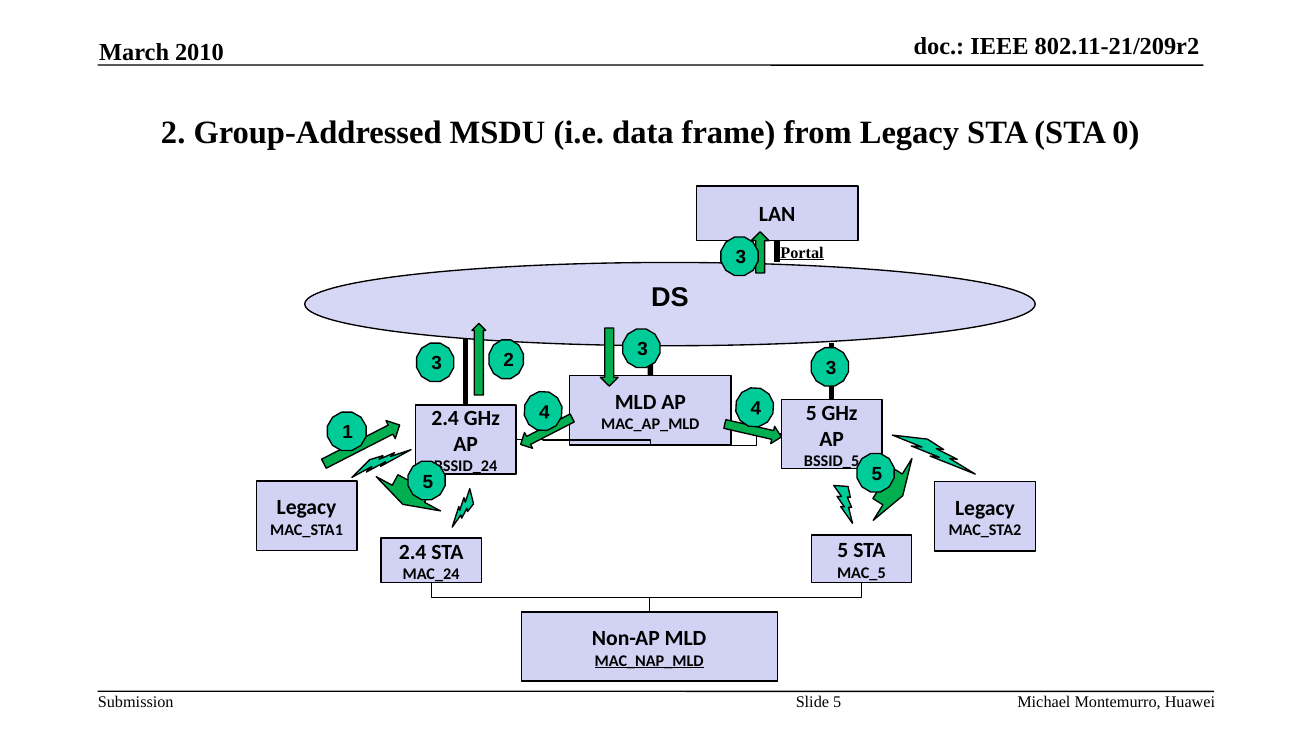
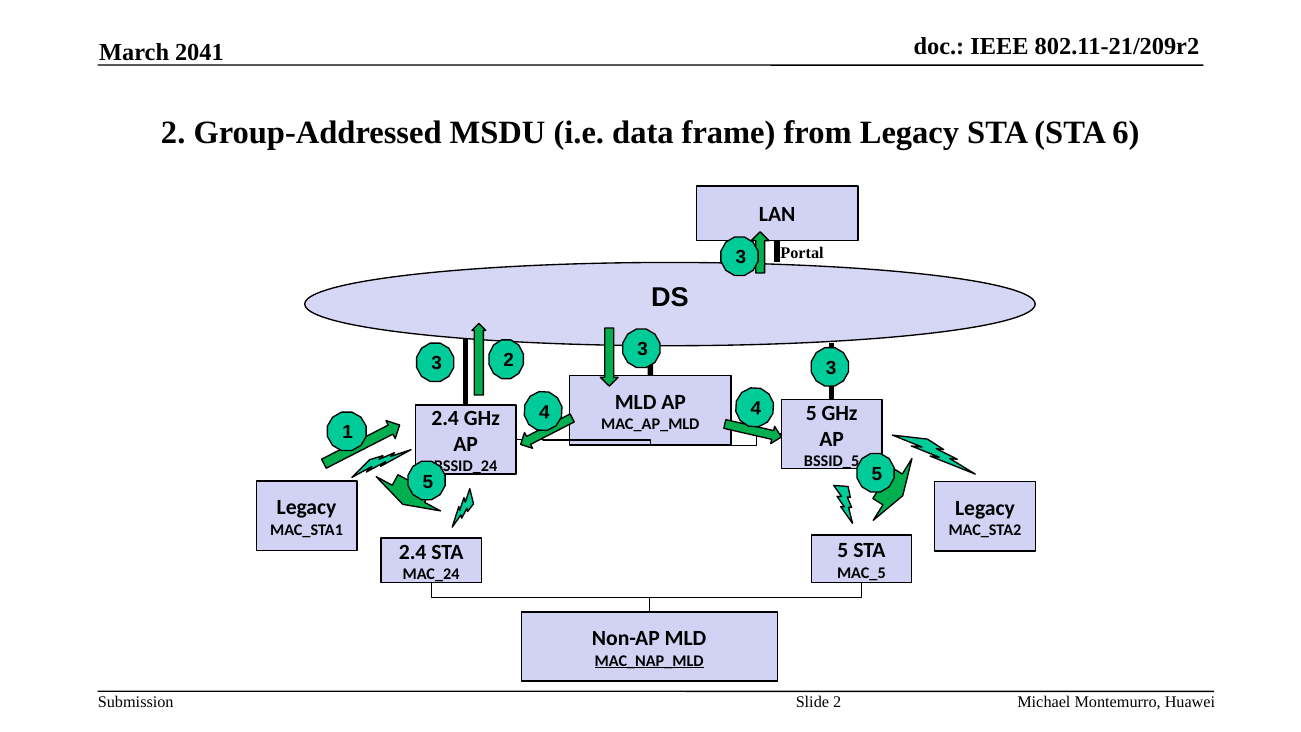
2010: 2010 -> 2041
0: 0 -> 6
Portal underline: present -> none
Slide 5: 5 -> 2
